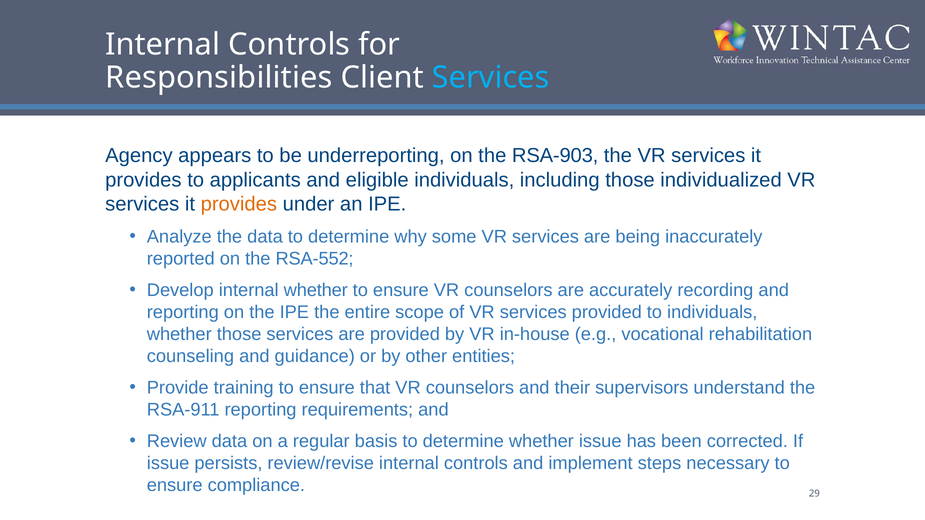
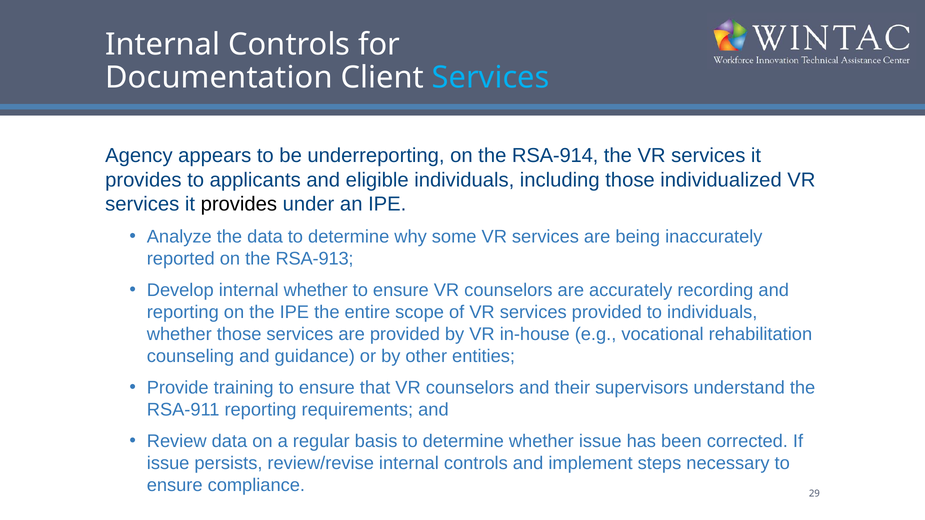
Responsibilities: Responsibilities -> Documentation
RSA-903: RSA-903 -> RSA-914
provides at (239, 204) colour: orange -> black
RSA-552: RSA-552 -> RSA-913
